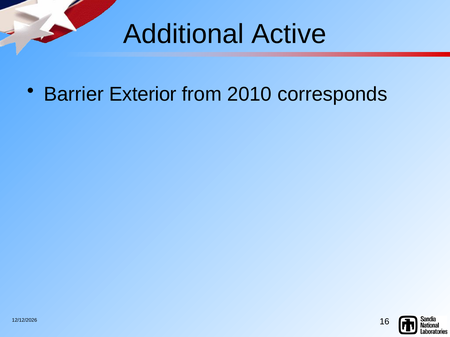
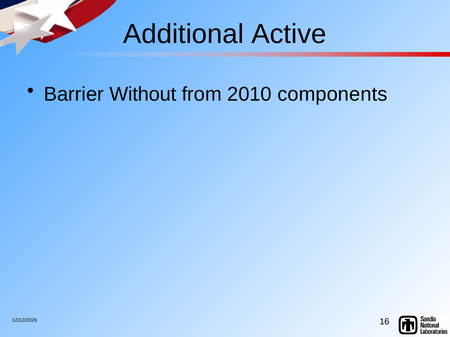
Exterior: Exterior -> Without
corresponds: corresponds -> components
